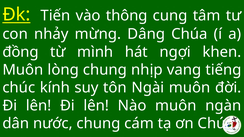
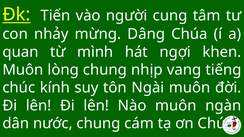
thông: thông -> người
đồng: đồng -> quan
